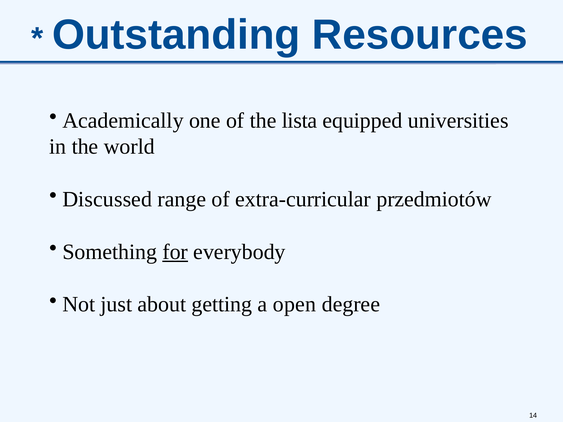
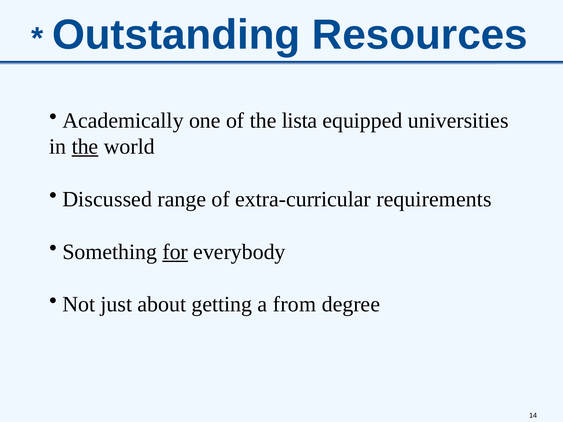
the at (85, 147) underline: none -> present
przedmiotów: przedmiotów -> requirements
open: open -> from
